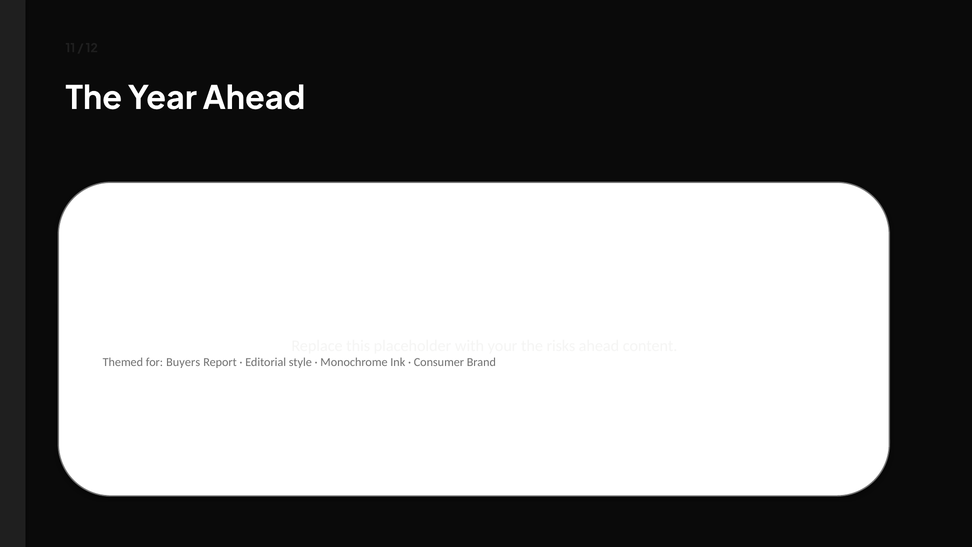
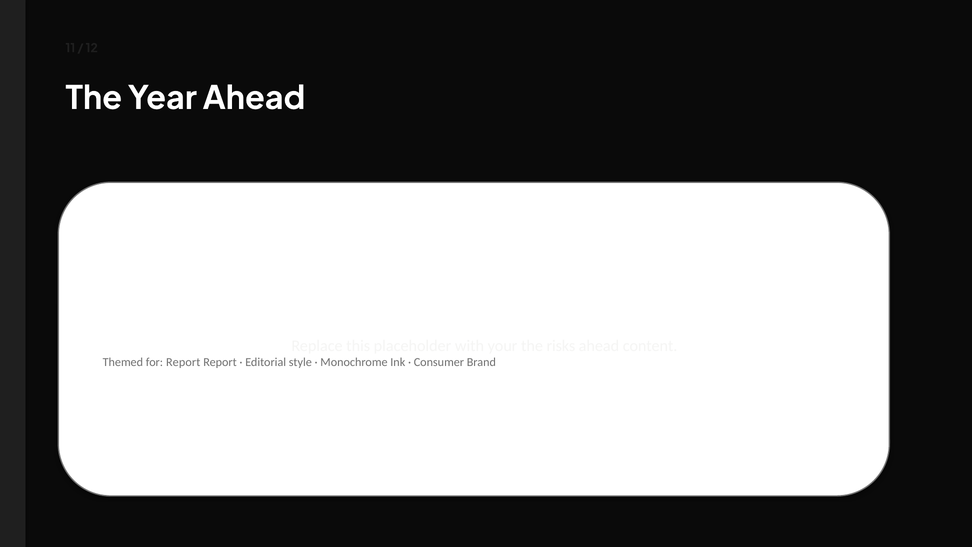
for Buyers: Buyers -> Report
